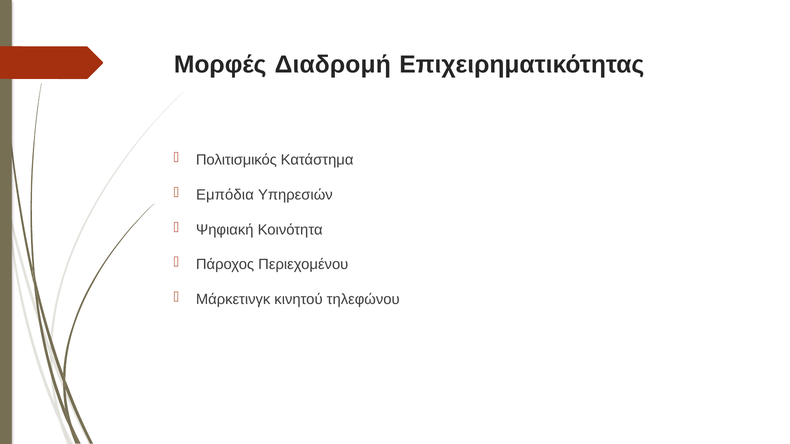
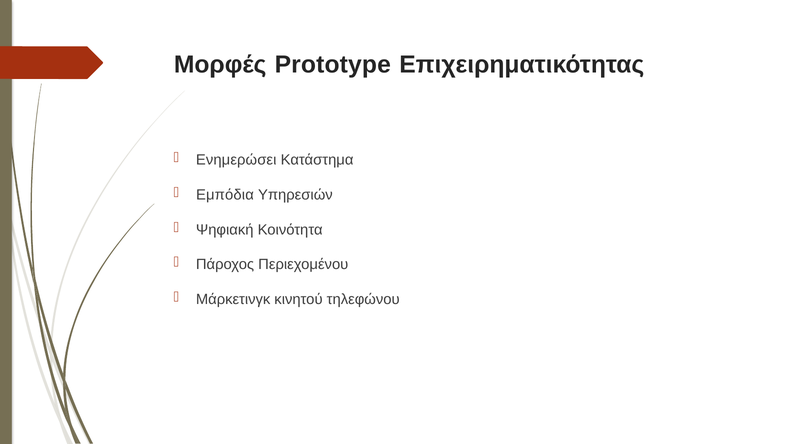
Διαδρομή: Διαδρομή -> Prototype
Πολιτισμικός: Πολιτισμικός -> Ενημερώσει
